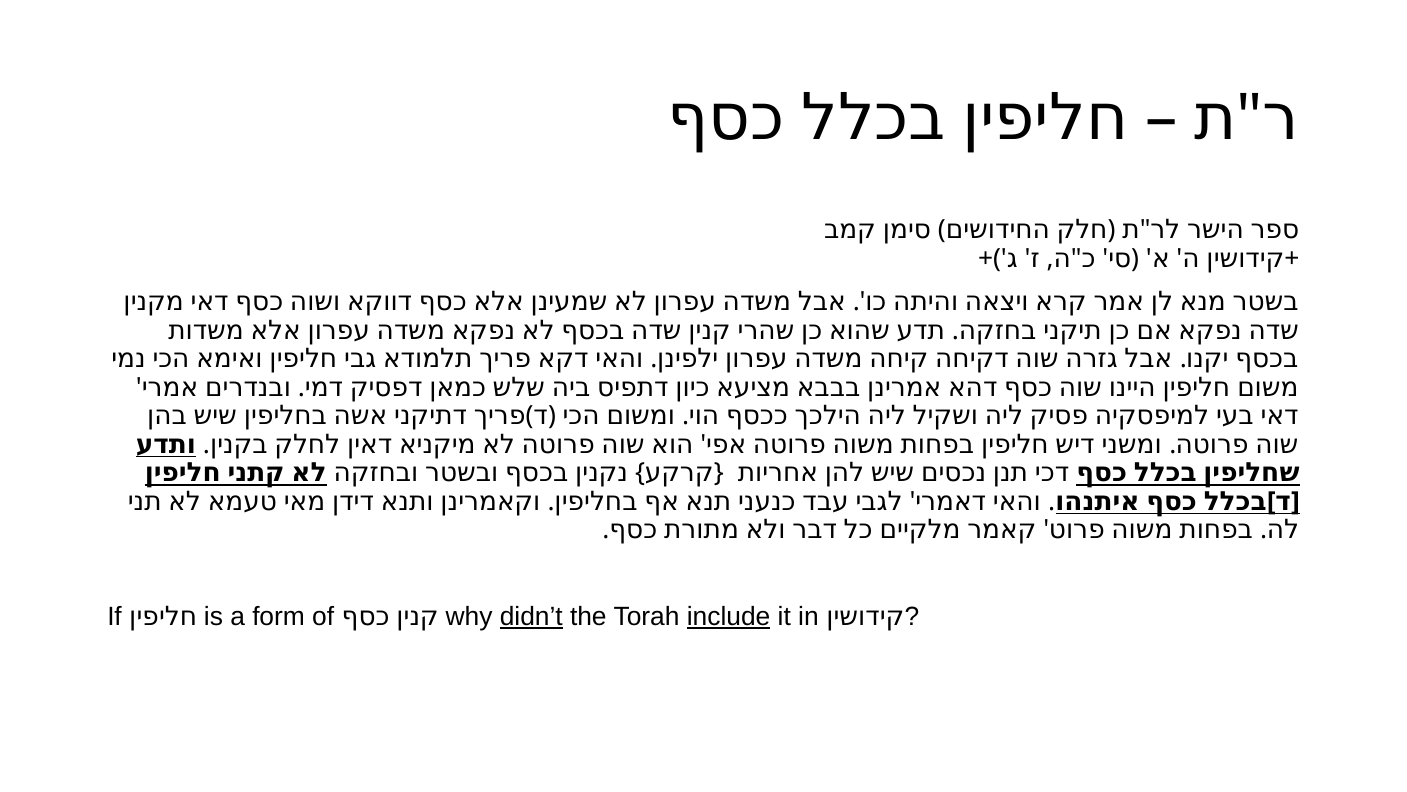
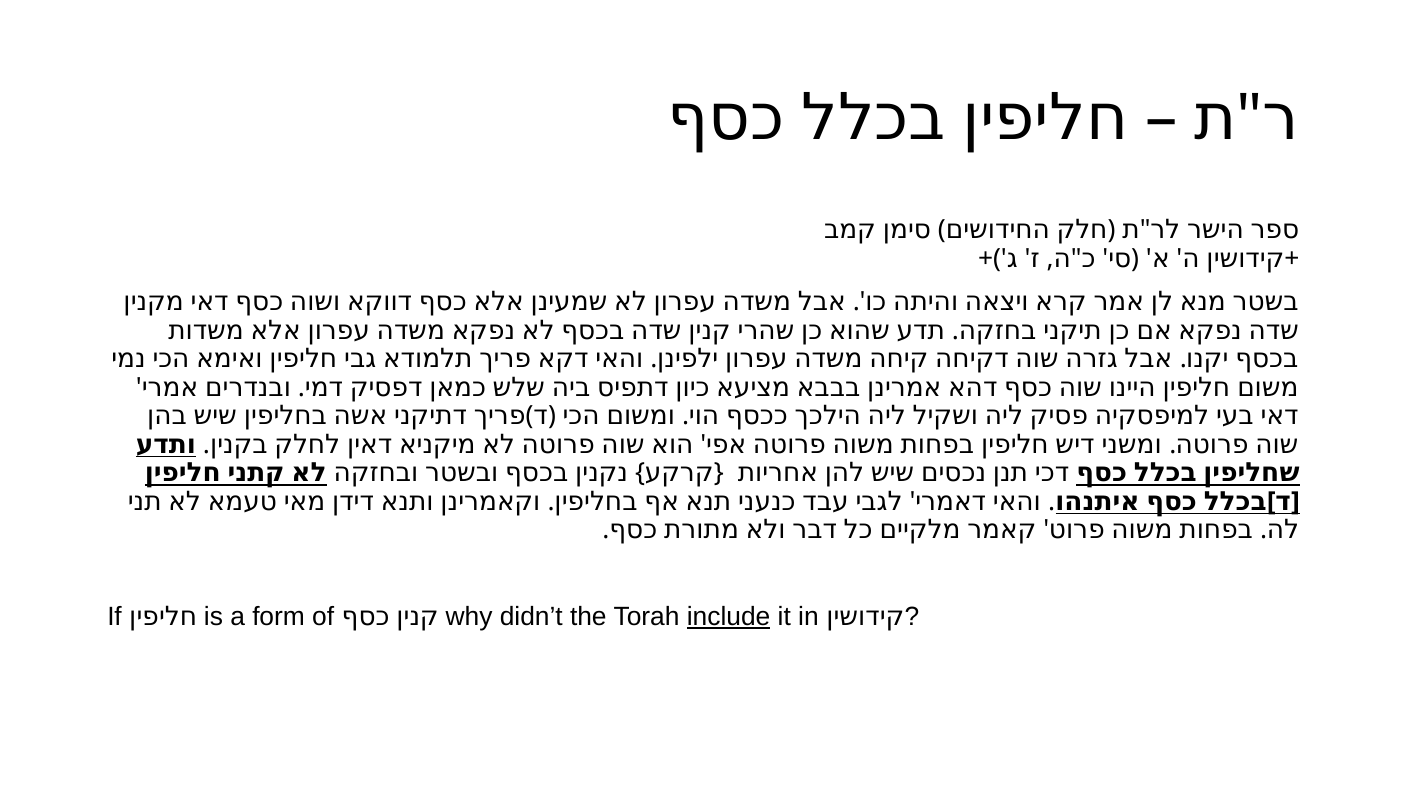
didn’t underline: present -> none
